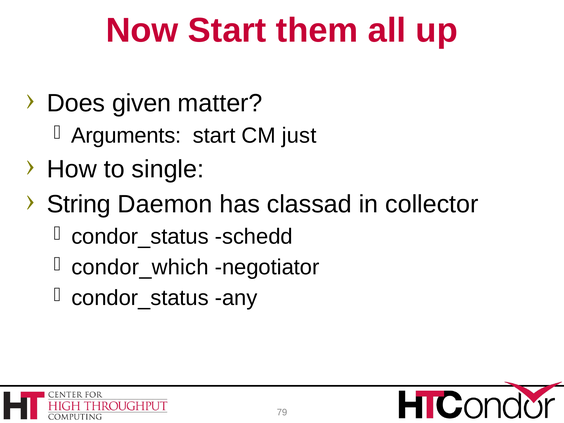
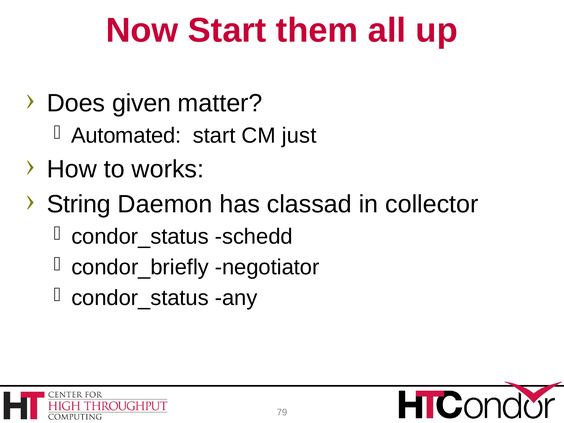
Arguments: Arguments -> Automated
single: single -> works
condor_which: condor_which -> condor_briefly
